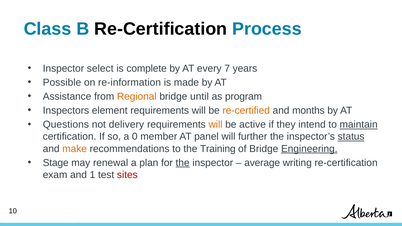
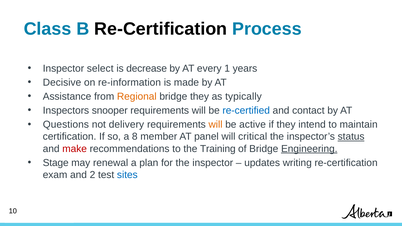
complete: complete -> decrease
7: 7 -> 1
Possible: Possible -> Decisive
bridge until: until -> they
program: program -> typically
element: element -> snooper
re-certified colour: orange -> blue
months: months -> contact
maintain underline: present -> none
0: 0 -> 8
further: further -> critical
make colour: orange -> red
the at (183, 163) underline: present -> none
average: average -> updates
1: 1 -> 2
sites colour: red -> blue
